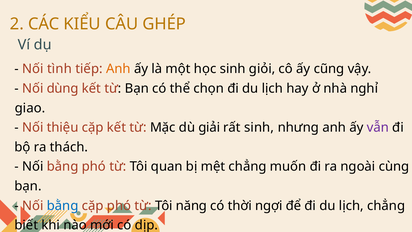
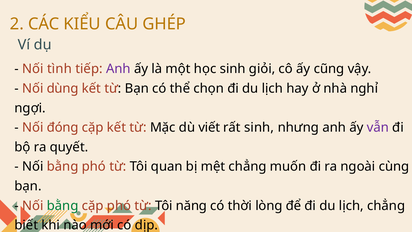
Anh at (118, 69) colour: orange -> purple
giao: giao -> ngợi
thiệu: thiệu -> đóng
giải: giải -> viết
thách: thách -> quyết
bằng at (63, 206) colour: blue -> green
ngợi: ngợi -> lòng
